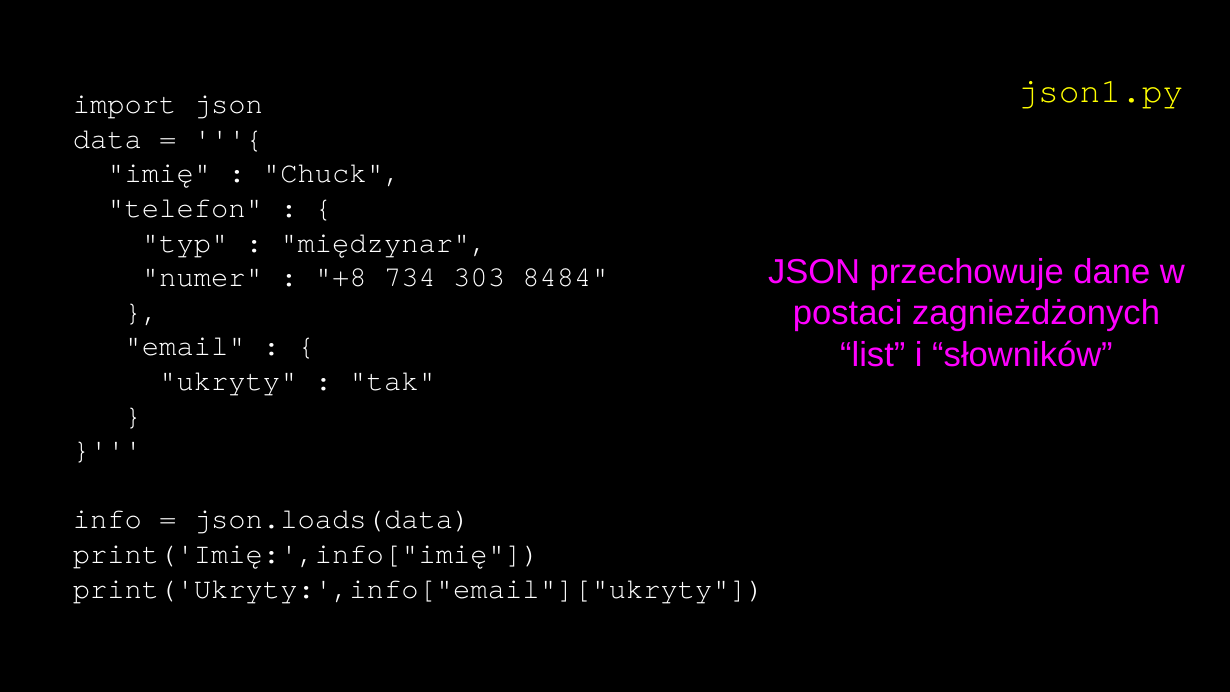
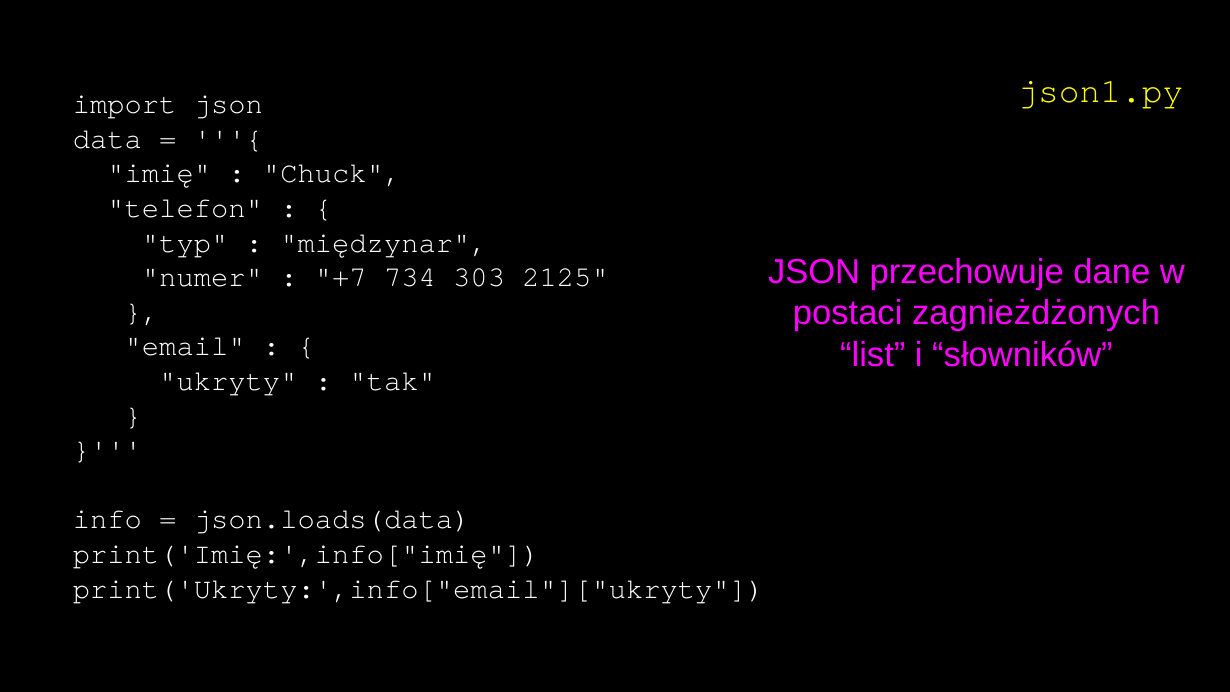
+8: +8 -> +7
8484: 8484 -> 2125
